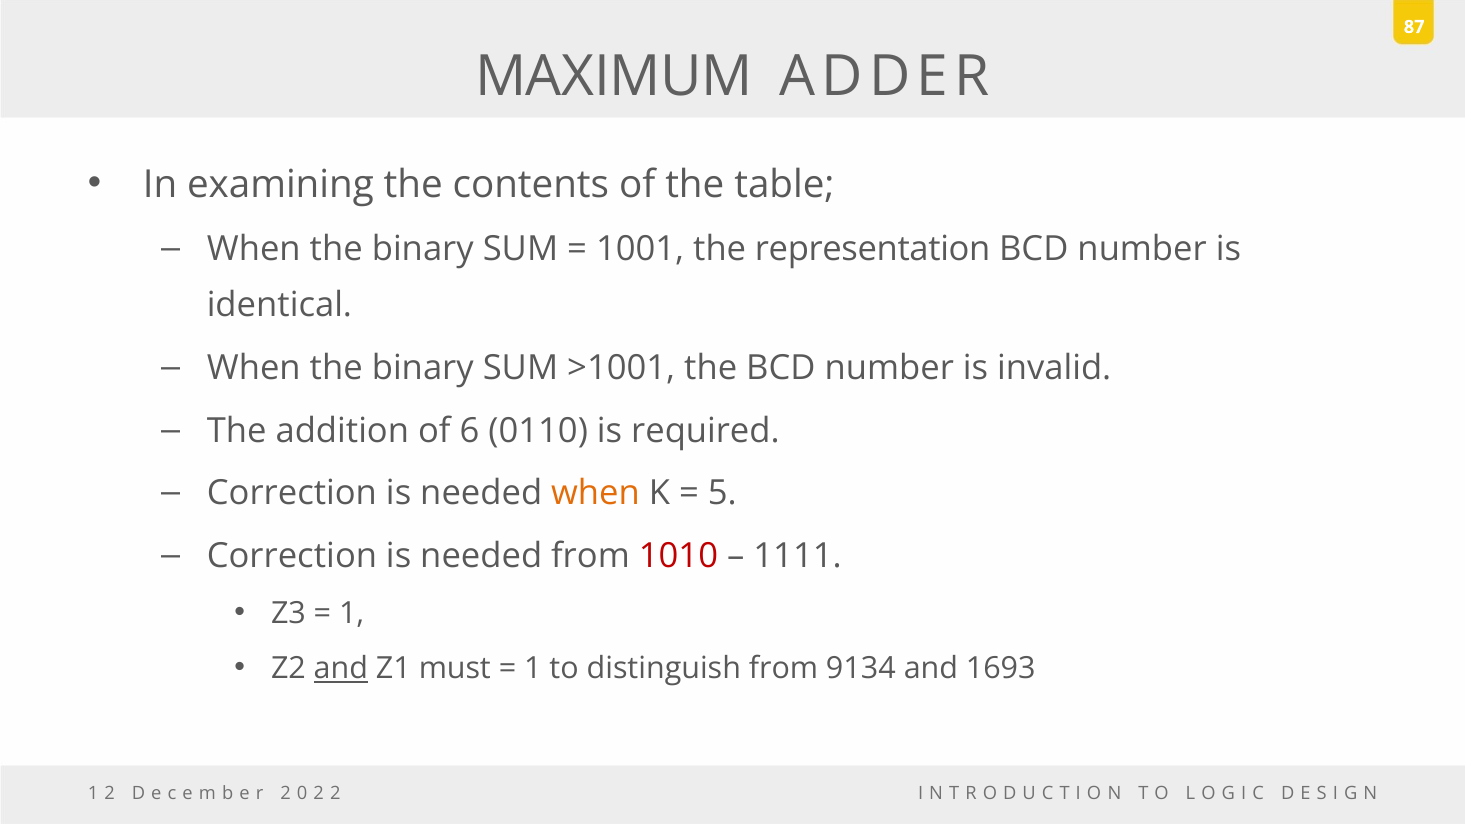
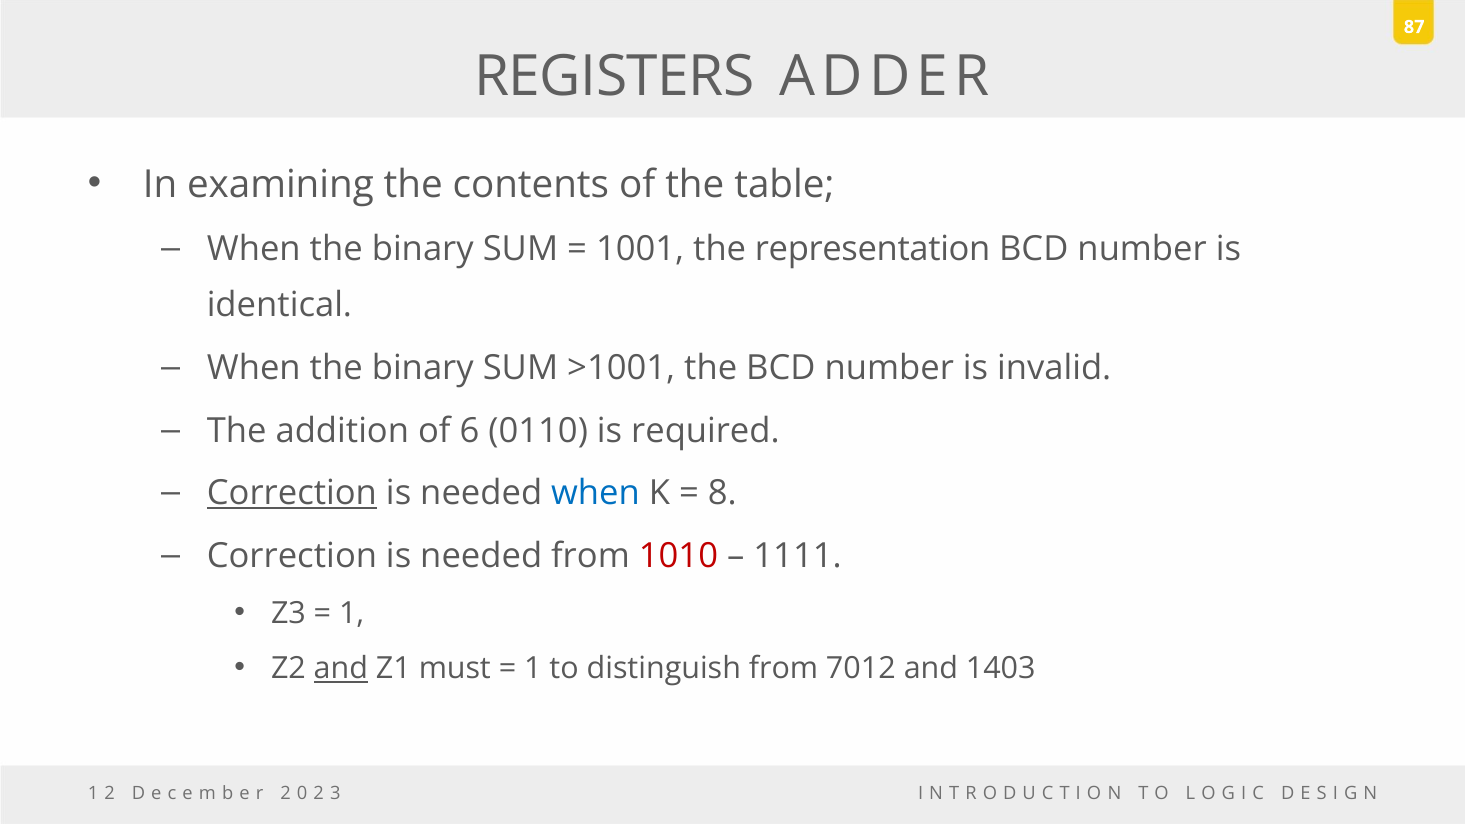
MAXIMUM: MAXIMUM -> REGISTERS
Correction at (292, 493) underline: none -> present
when at (595, 493) colour: orange -> blue
5: 5 -> 8
9134: 9134 -> 7012
1693: 1693 -> 1403
2 at (335, 794): 2 -> 3
